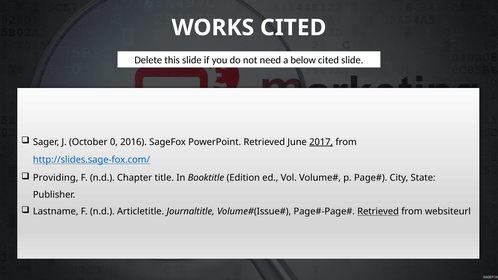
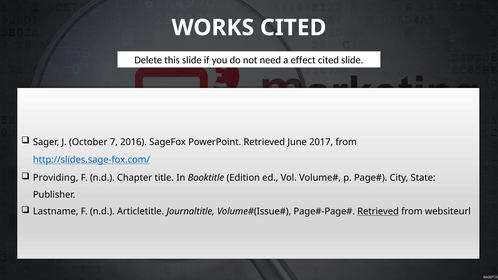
below: below -> effect
0: 0 -> 7
2017 underline: present -> none
